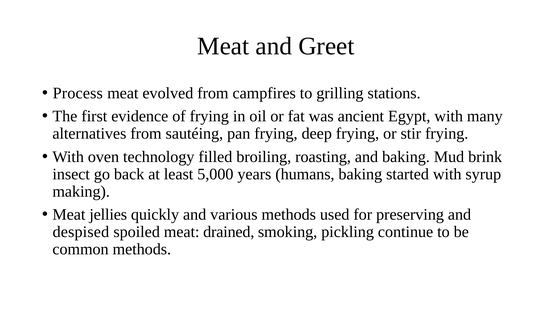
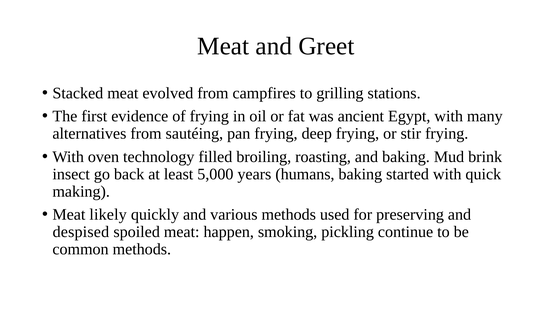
Process: Process -> Stacked
syrup: syrup -> quick
jellies: jellies -> likely
drained: drained -> happen
